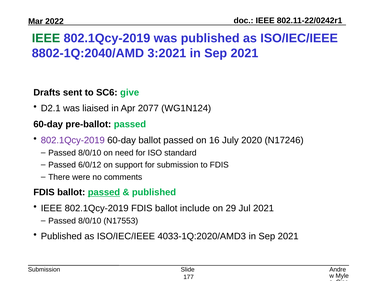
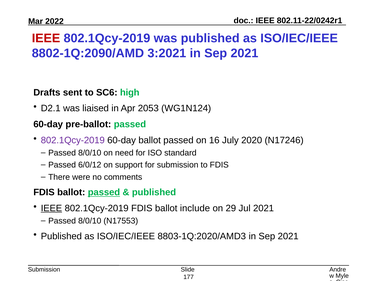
IEEE at (46, 38) colour: green -> red
8802-1Q:2040/AMD: 8802-1Q:2040/AMD -> 8802-1Q:2090/AMD
give: give -> high
2077: 2077 -> 2053
IEEE at (51, 208) underline: none -> present
4033-1Q:2020/AMD3: 4033-1Q:2020/AMD3 -> 8803-1Q:2020/AMD3
